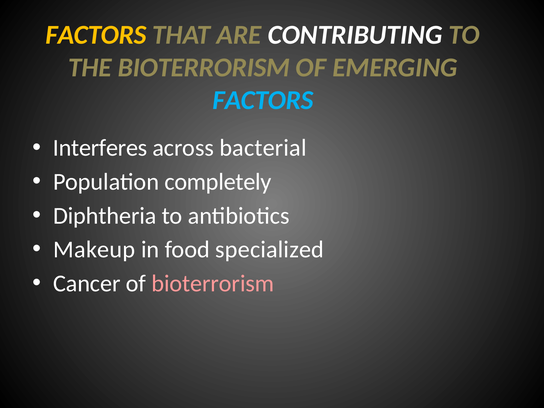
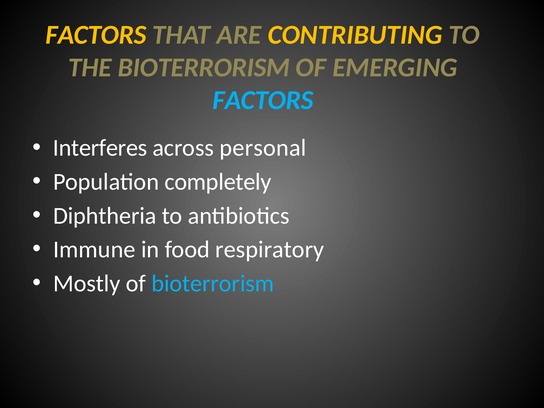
CONTRIBUTING colour: white -> yellow
bacterial: bacterial -> personal
Makeup: Makeup -> Immune
specialized: specialized -> respiratory
Cancer: Cancer -> Mostly
bioterrorism at (213, 283) colour: pink -> light blue
